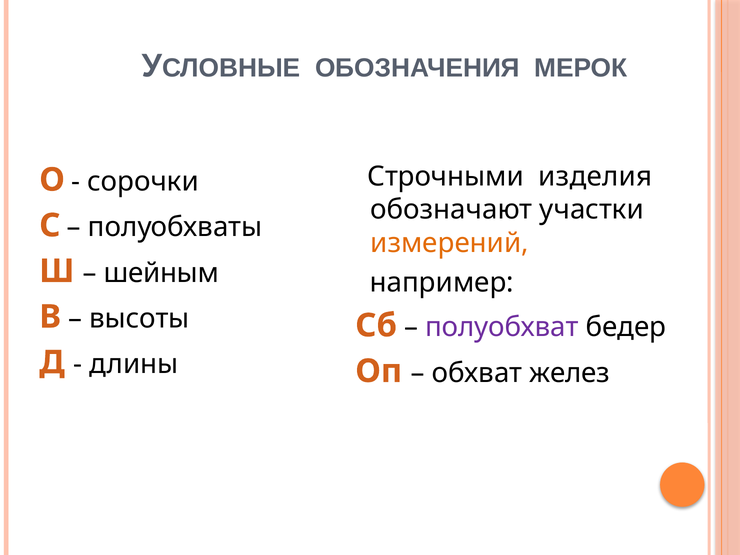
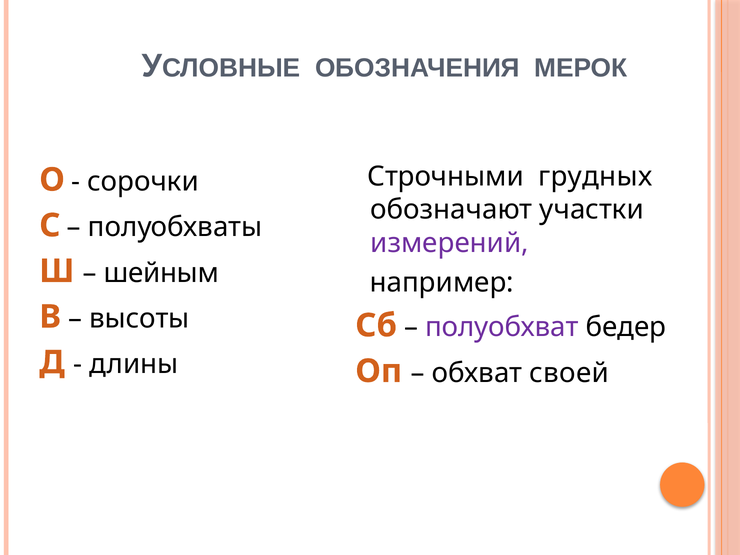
изделия: изделия -> грудных
измерений colour: orange -> purple
желез: желез -> своей
